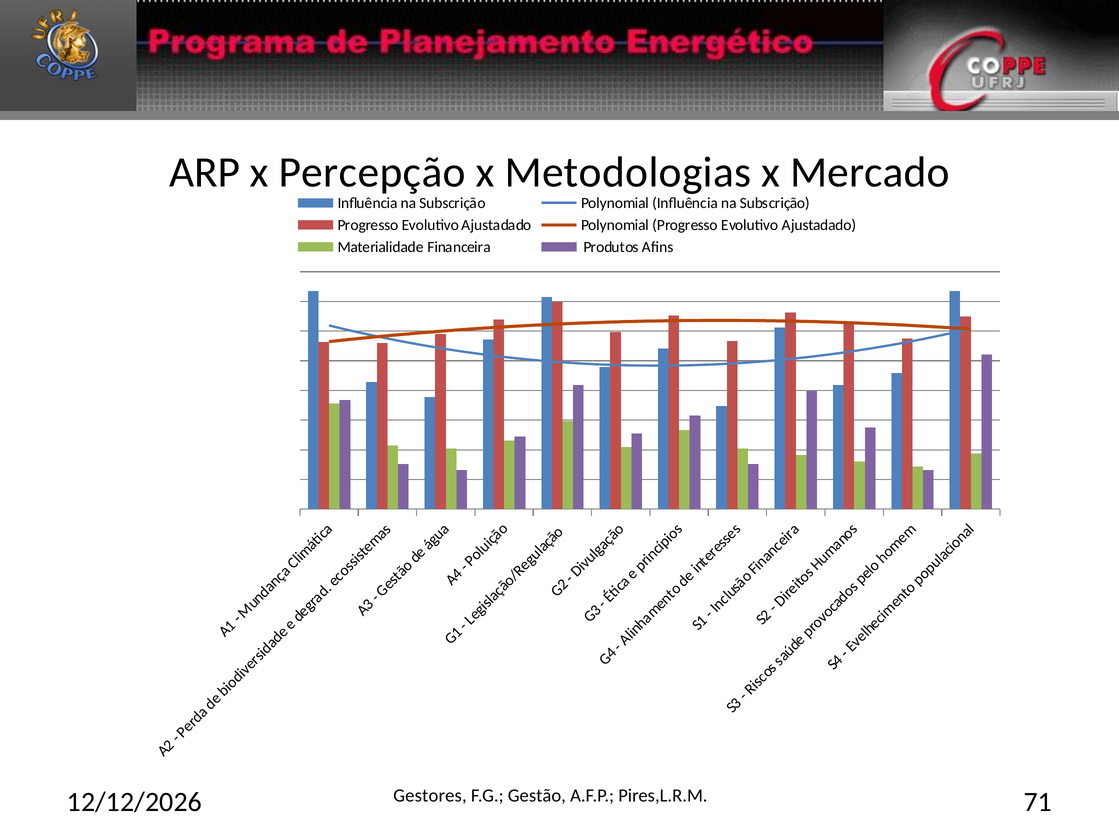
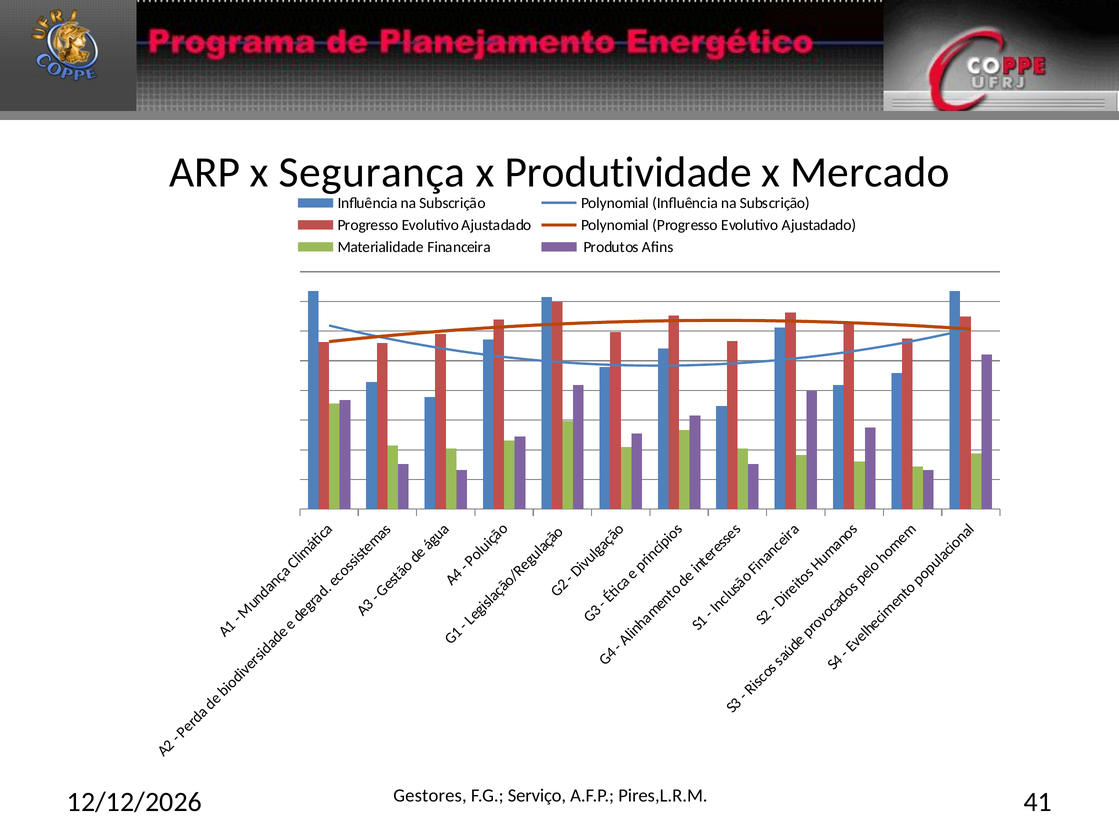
Percepção: Percepção -> Segurança
Metodologias: Metodologias -> Produtividade
Gestão: Gestão -> Serviço
71: 71 -> 41
